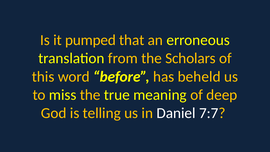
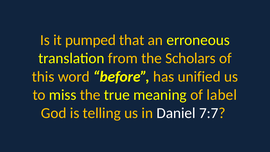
beheld: beheld -> unified
deep: deep -> label
